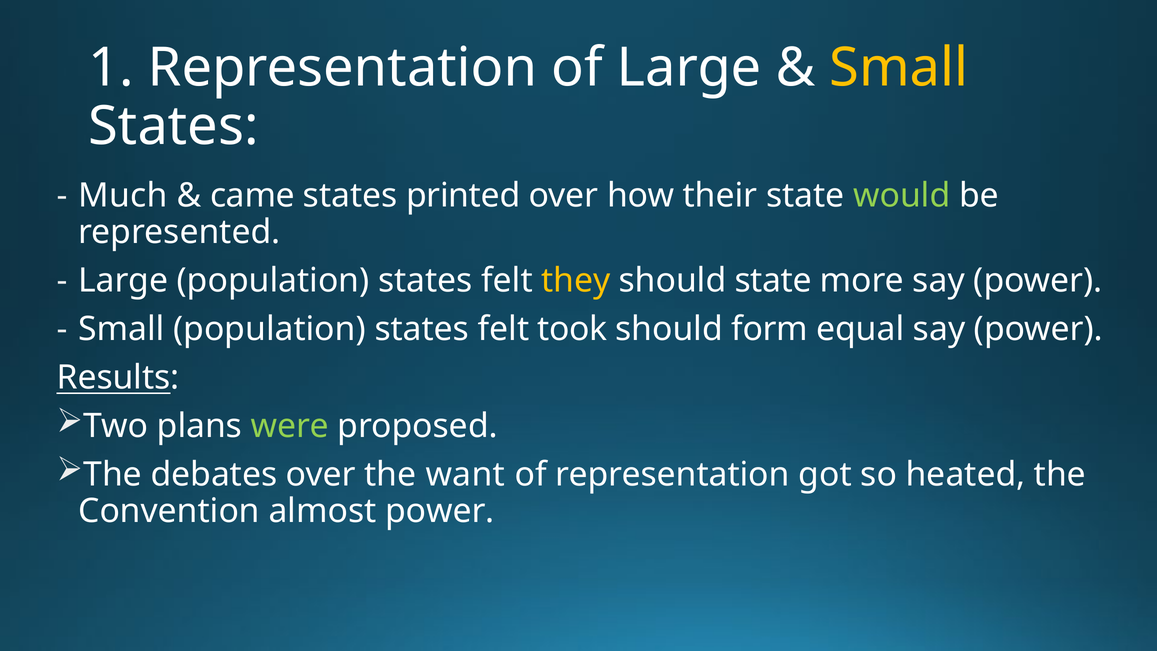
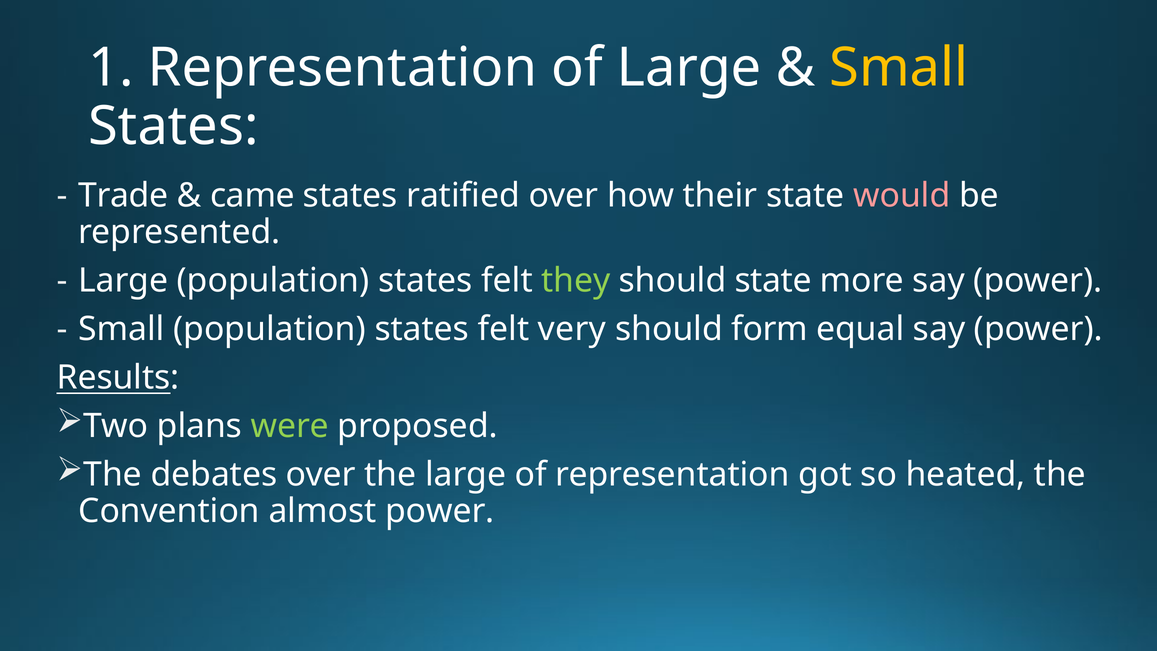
Much: Much -> Trade
printed: printed -> ratified
would colour: light green -> pink
they colour: yellow -> light green
took: took -> very
the want: want -> large
